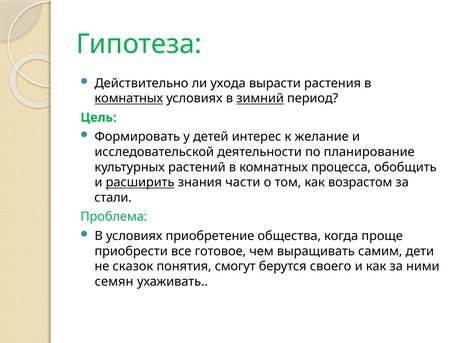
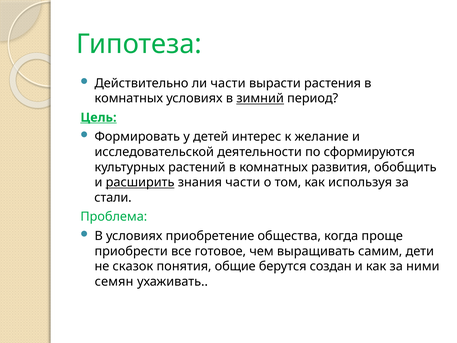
ли ухода: ухода -> части
комнатных at (129, 98) underline: present -> none
Цель underline: none -> present
планирование: планирование -> сформируются
процесса: процесса -> развития
возрастом: возрастом -> используя
смогут: смогут -> общие
своего: своего -> создан
